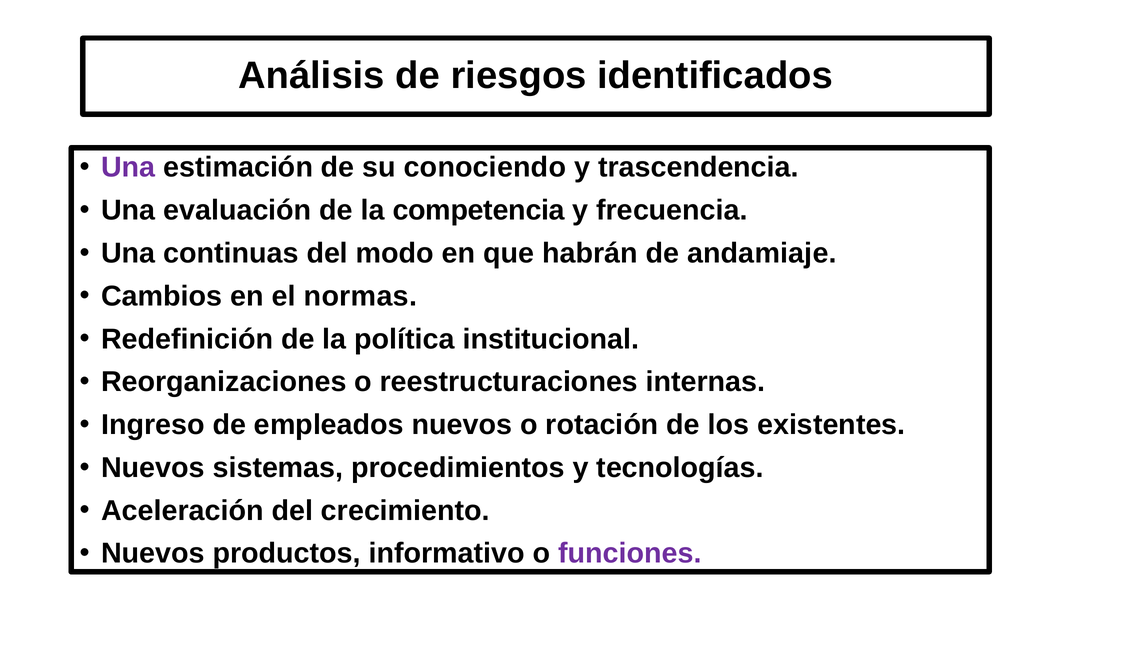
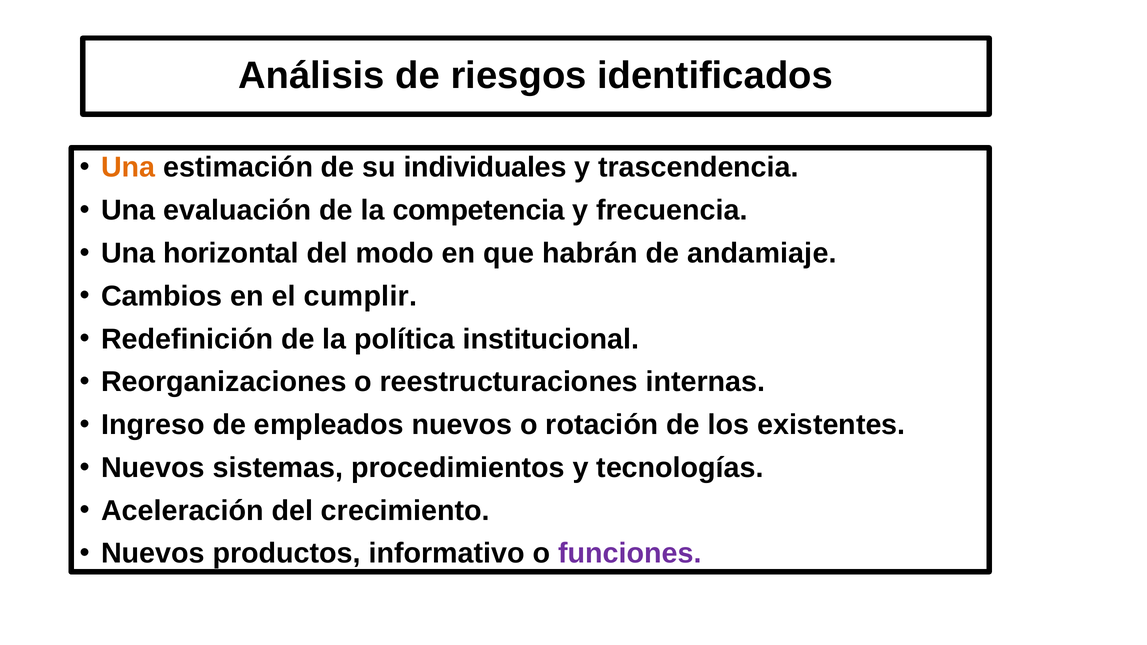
Una at (128, 167) colour: purple -> orange
conociendo: conociendo -> individuales
continuas: continuas -> horizontal
normas: normas -> cumplir
